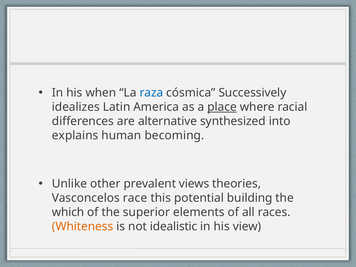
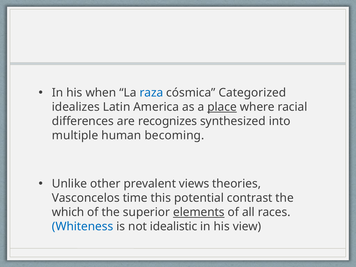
Successively: Successively -> Categorized
alternative: alternative -> recognizes
explains: explains -> multiple
race: race -> time
building: building -> contrast
elements underline: none -> present
Whiteness colour: orange -> blue
